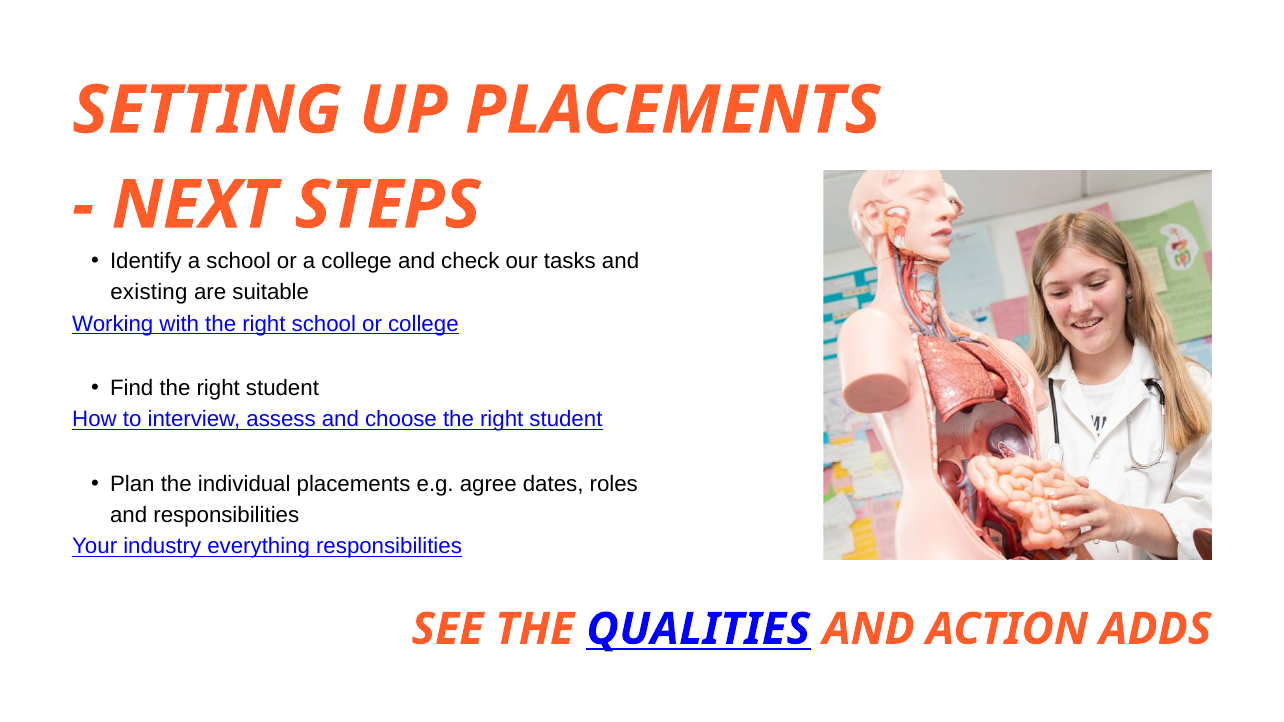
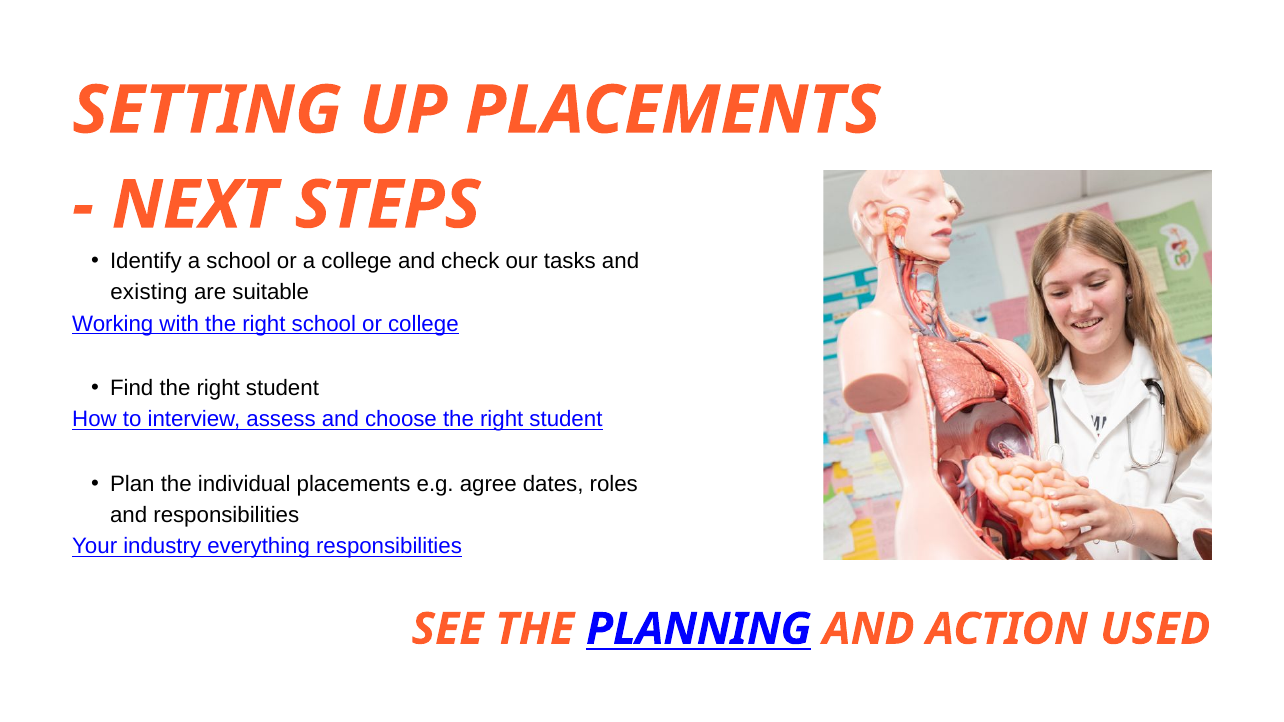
QUALITIES: QUALITIES -> PLANNING
ADDS: ADDS -> USED
